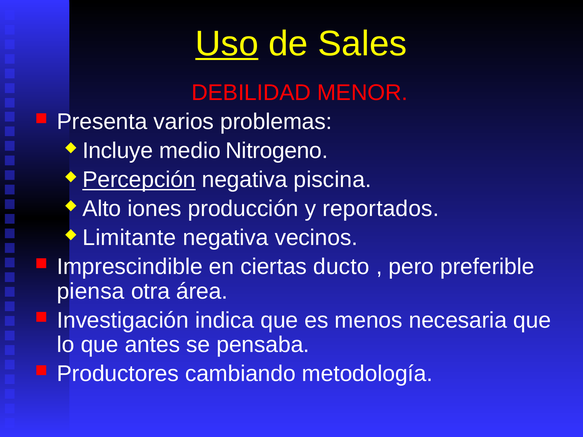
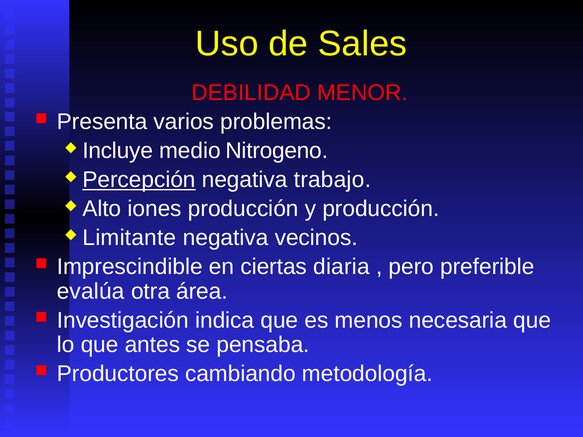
Uso underline: present -> none
piscina: piscina -> trabajo
y reportados: reportados -> producción
ducto: ducto -> diaria
piensa: piensa -> evalúa
